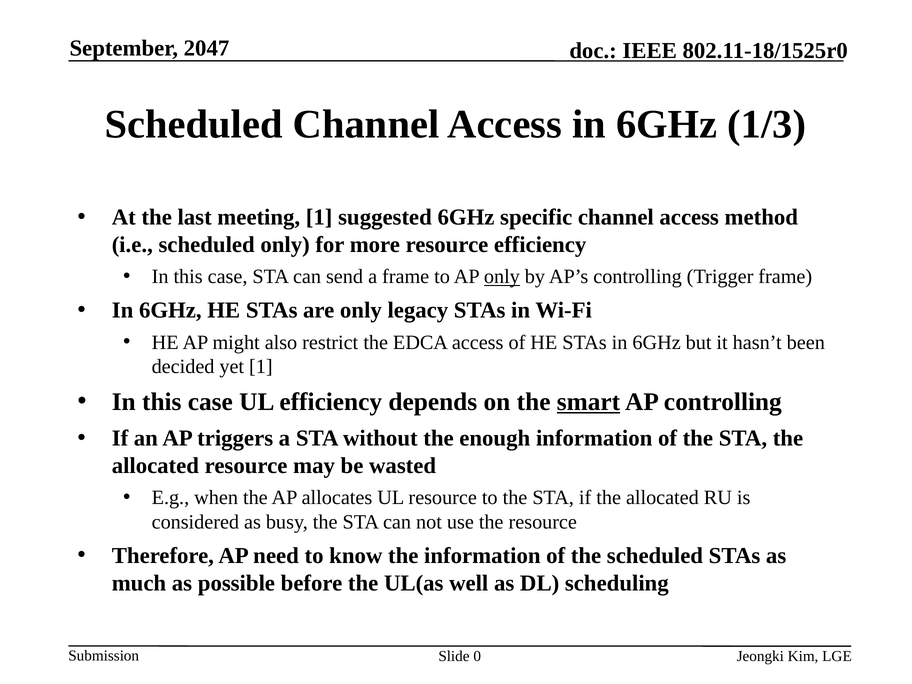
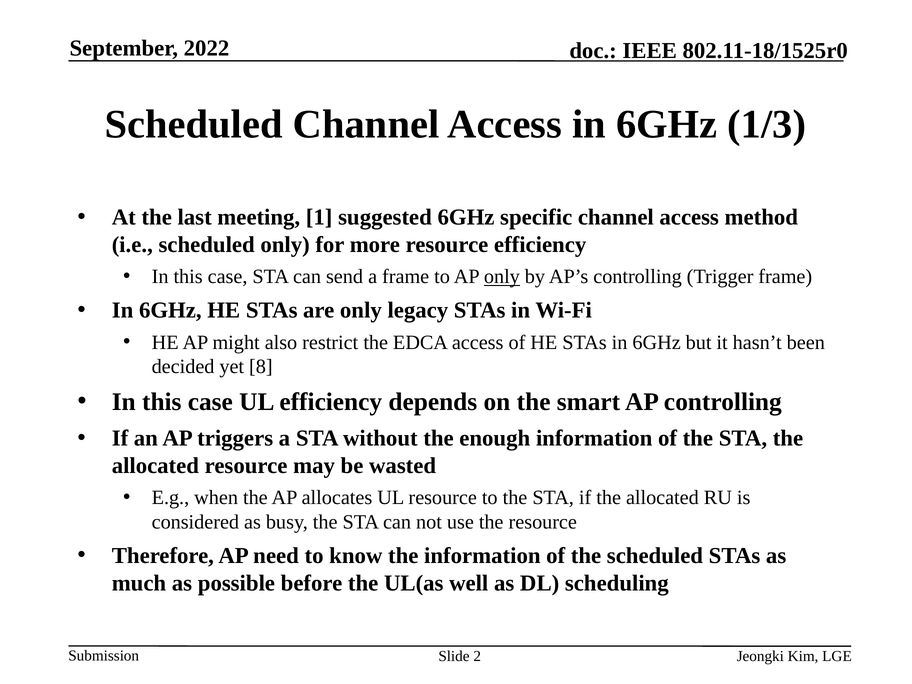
2047: 2047 -> 2022
yet 1: 1 -> 8
smart underline: present -> none
0: 0 -> 2
